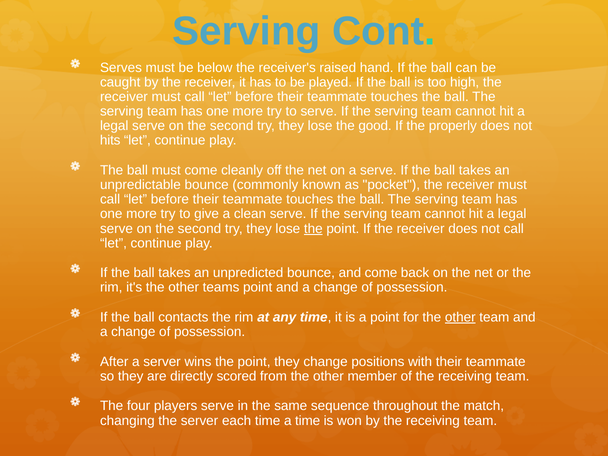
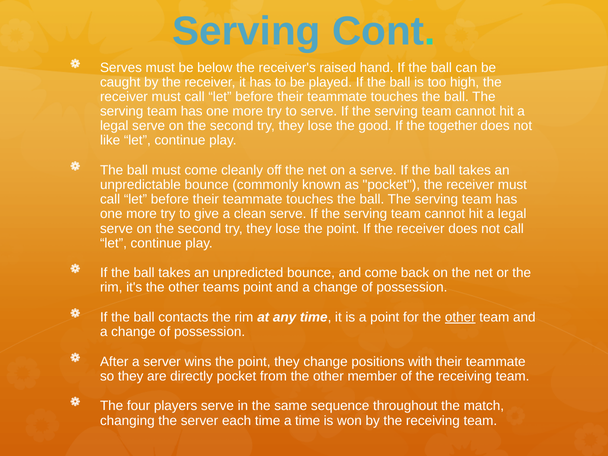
properly: properly -> together
hits: hits -> like
the at (313, 229) underline: present -> none
directly scored: scored -> pocket
